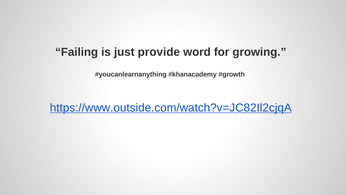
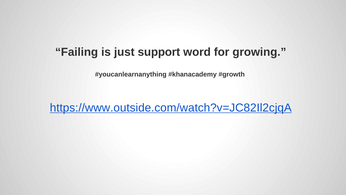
provide: provide -> support
